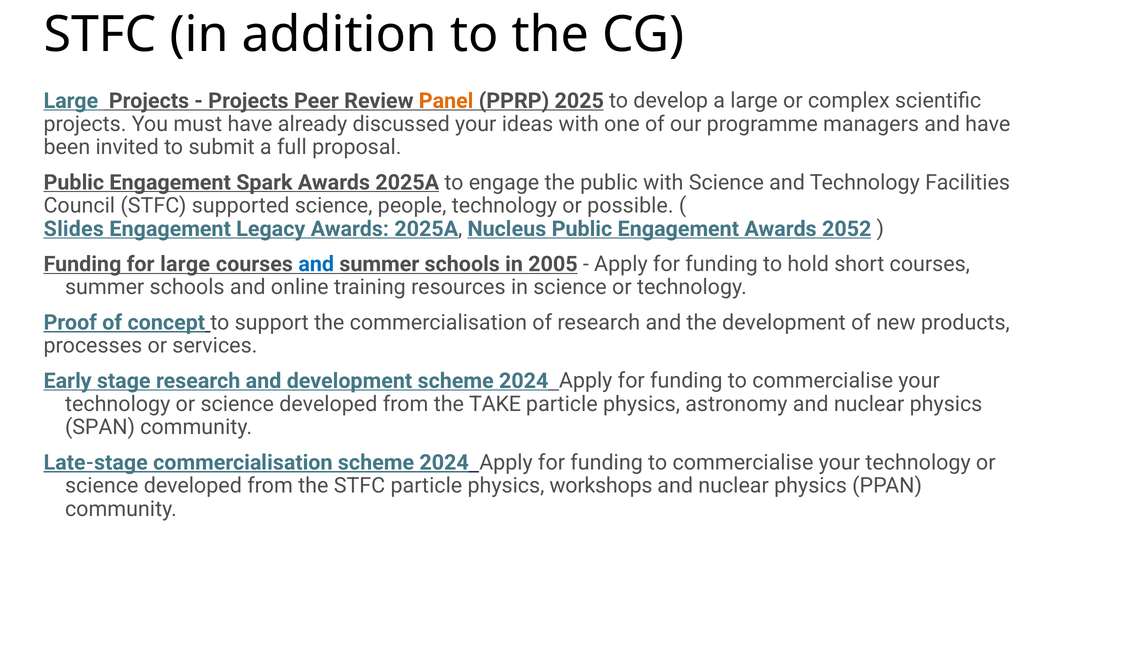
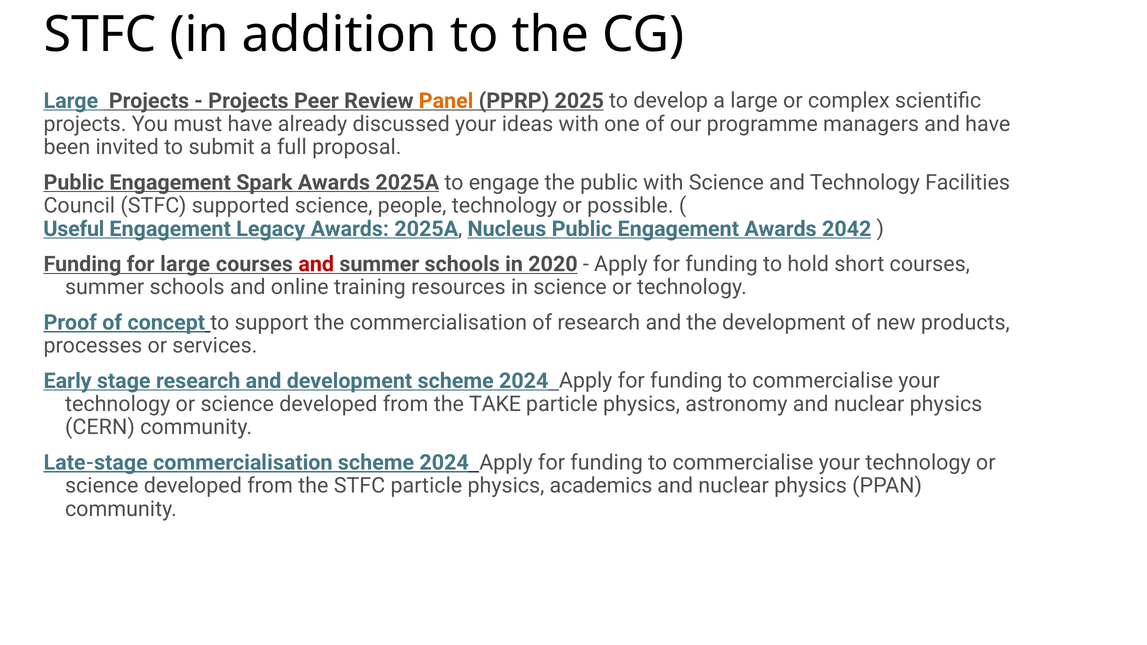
Slides: Slides -> Useful
2052: 2052 -> 2042
and at (316, 264) colour: blue -> red
2005: 2005 -> 2020
SPAN: SPAN -> CERN
workshops: workshops -> academics
